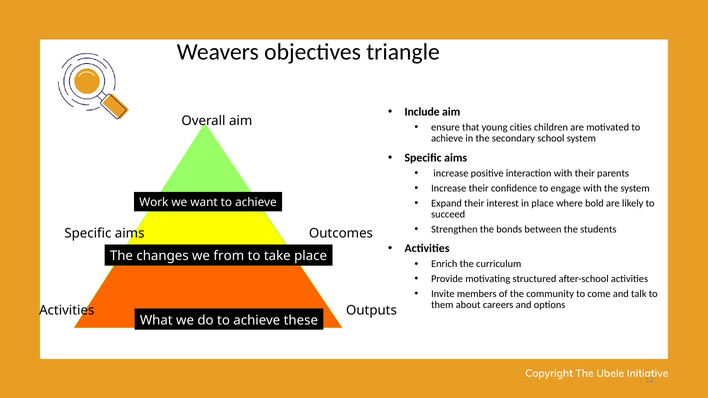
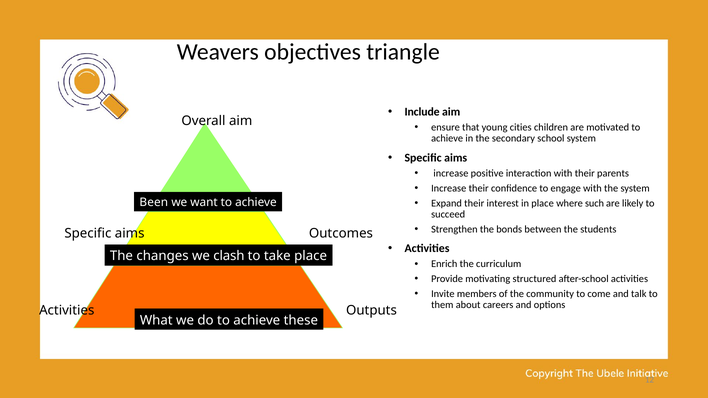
bold: bold -> such
Work: Work -> Been
from: from -> clash
